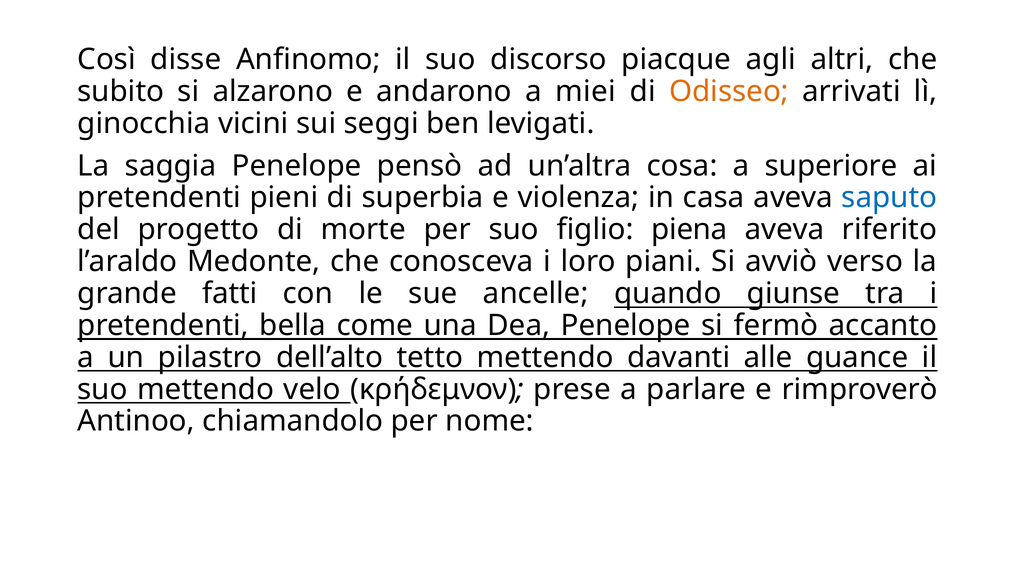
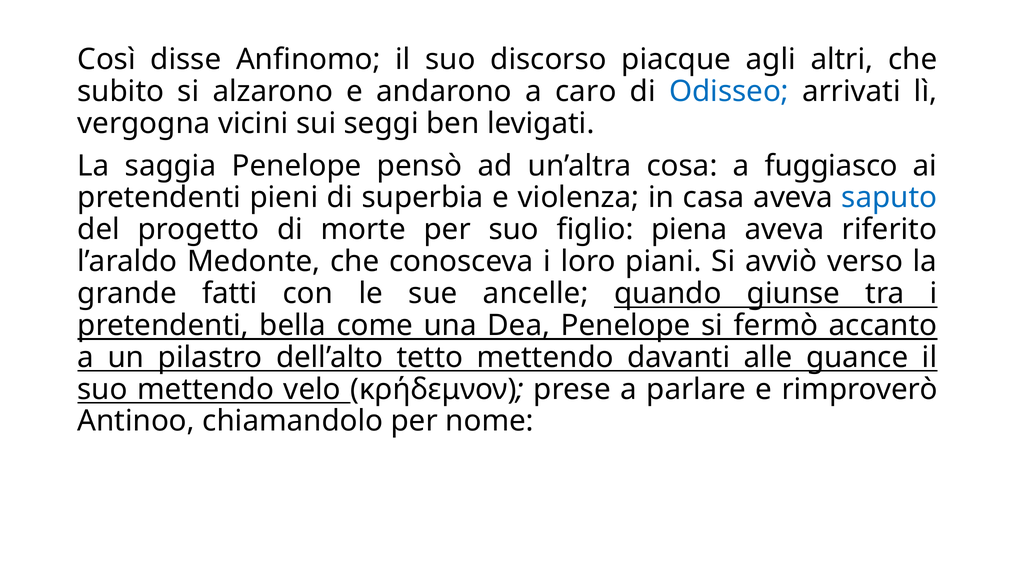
miei: miei -> caro
Odisseo colour: orange -> blue
ginocchia: ginocchia -> vergogna
superiore: superiore -> fuggiasco
